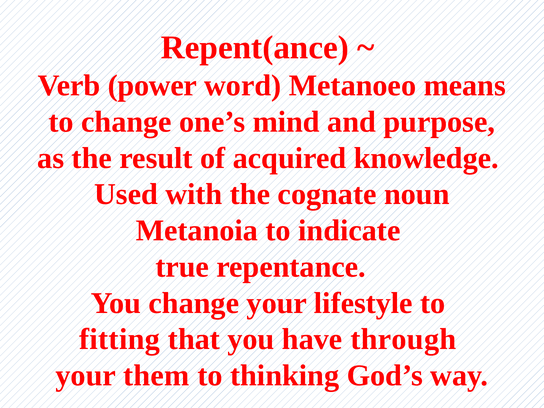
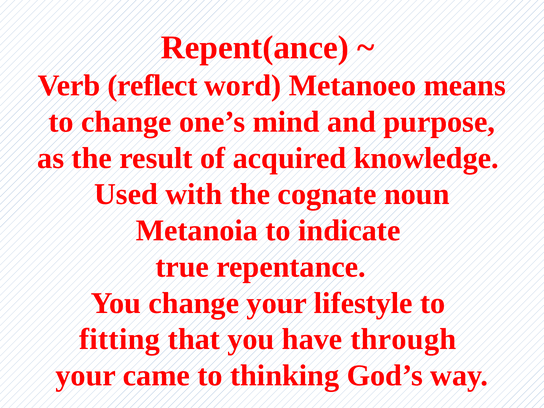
power: power -> reflect
them: them -> came
